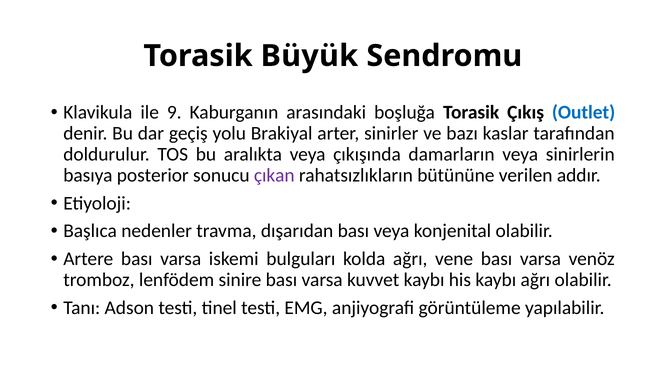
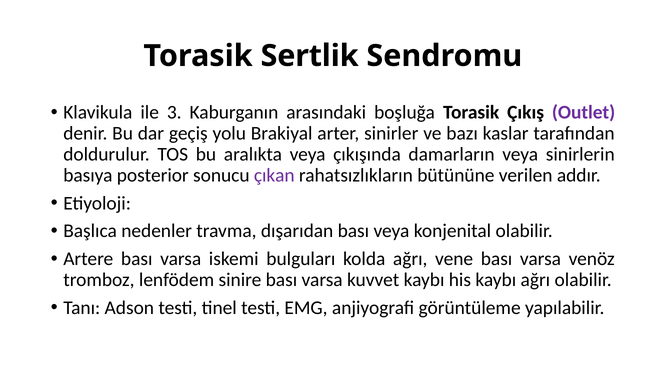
Büyük: Büyük -> Sertlik
9: 9 -> 3
Outlet colour: blue -> purple
